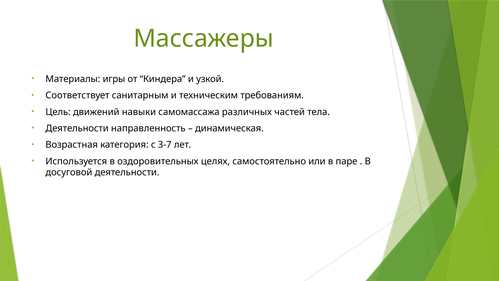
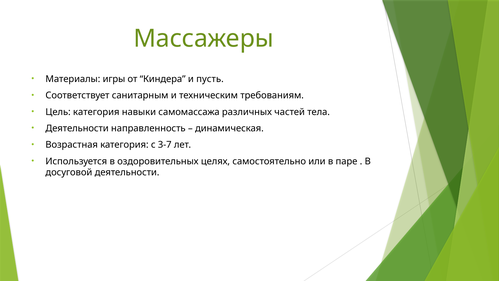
узкой: узкой -> пусть
Цель движений: движений -> категория
